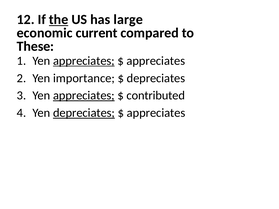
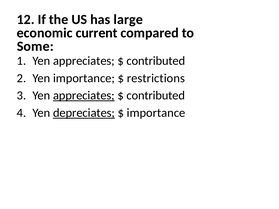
the underline: present -> none
These: These -> Some
appreciates at (84, 61) underline: present -> none
appreciates at (156, 61): appreciates -> contributed
depreciates at (156, 78): depreciates -> restrictions
appreciates at (156, 113): appreciates -> importance
